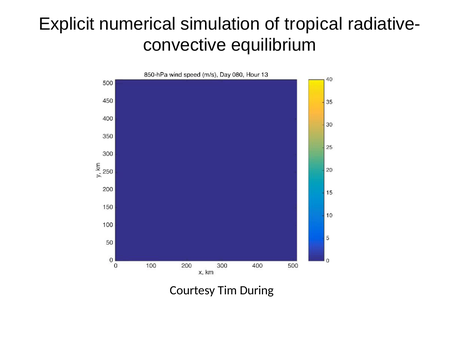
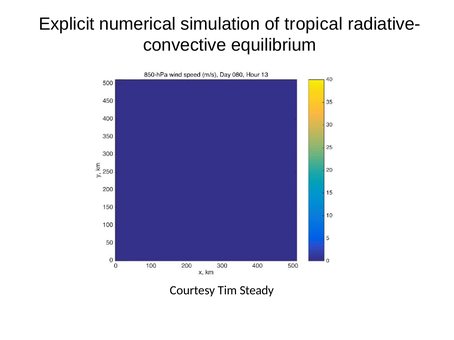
During: During -> Steady
